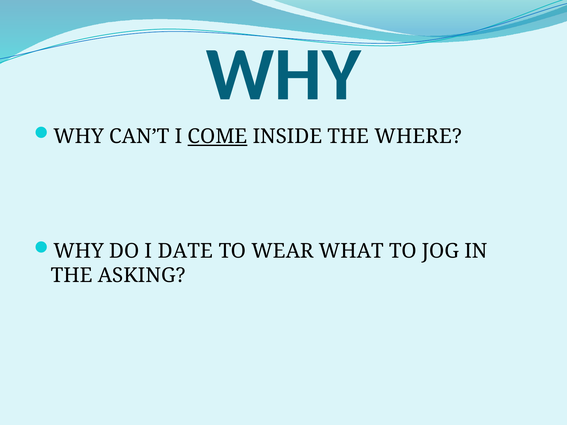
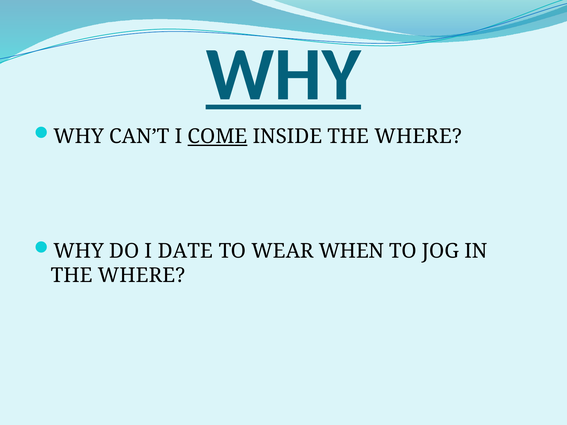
WHY at (283, 74) underline: none -> present
WHAT: WHAT -> WHEN
ASKING at (142, 276): ASKING -> WHERE
